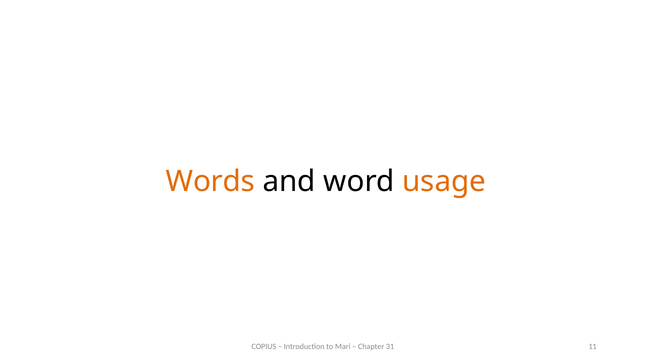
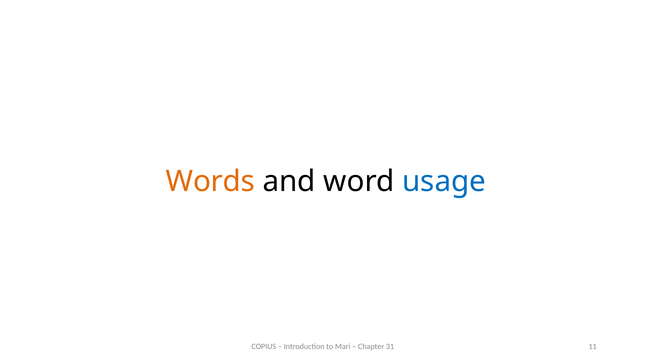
usage colour: orange -> blue
